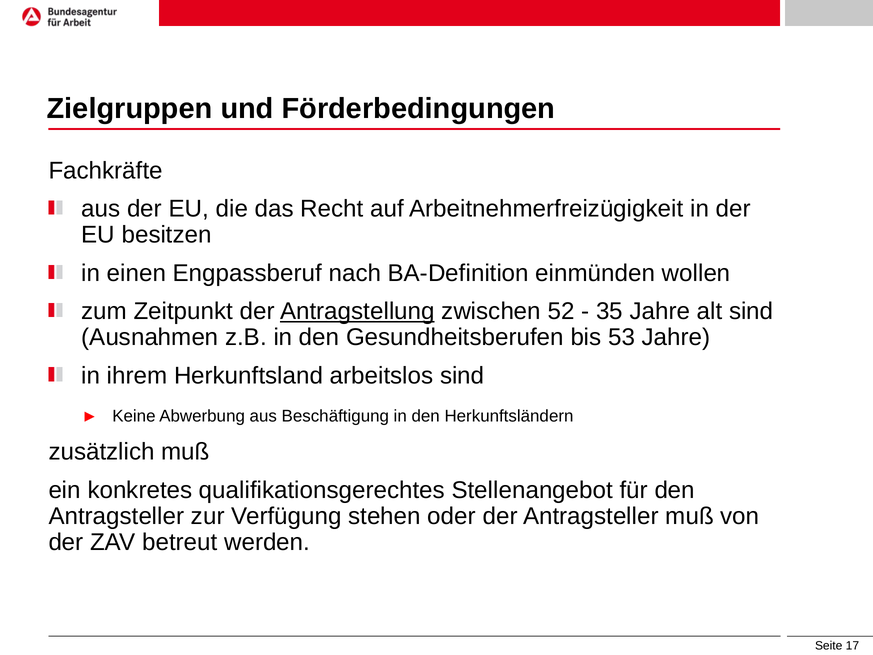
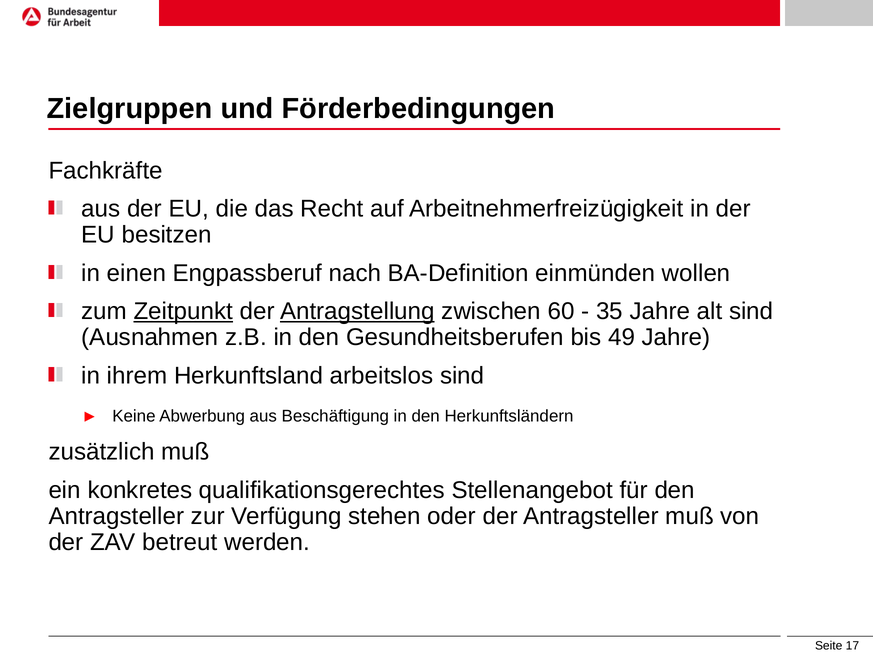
Zeitpunkt underline: none -> present
52: 52 -> 60
53: 53 -> 49
